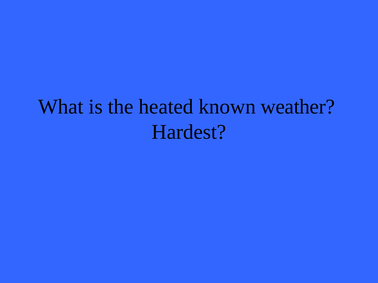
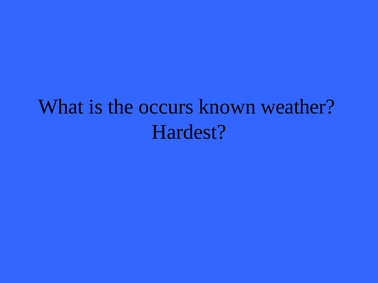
heated: heated -> occurs
